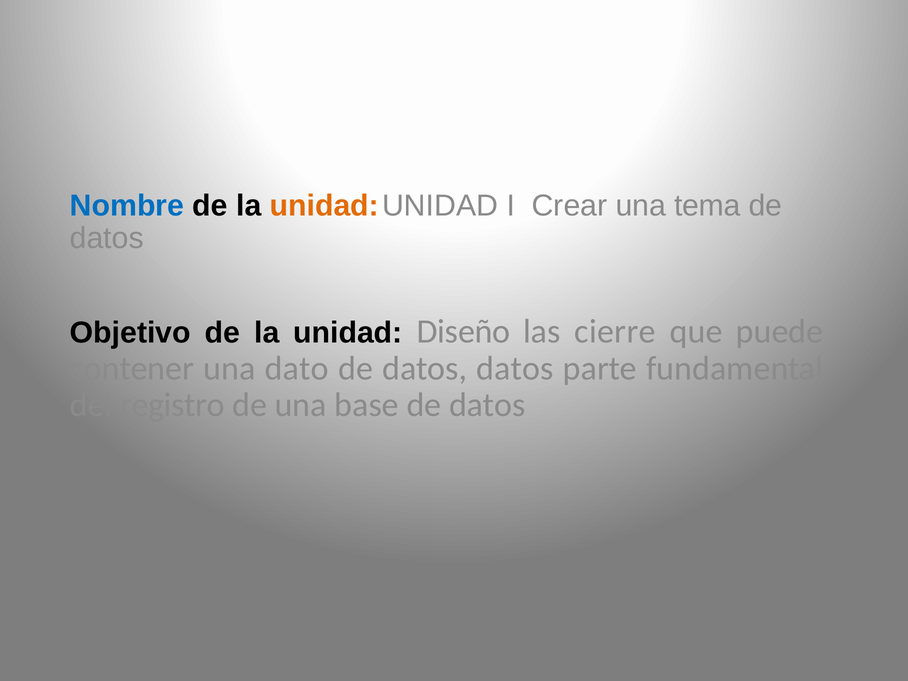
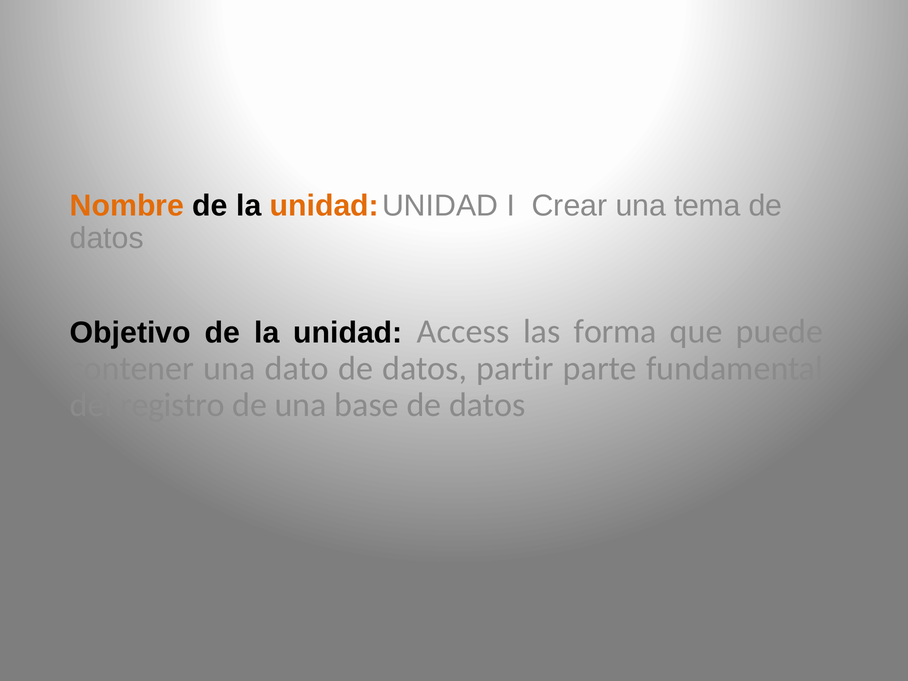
Nombre colour: blue -> orange
Diseño: Diseño -> Access
cierre: cierre -> forma
datos datos: datos -> partir
